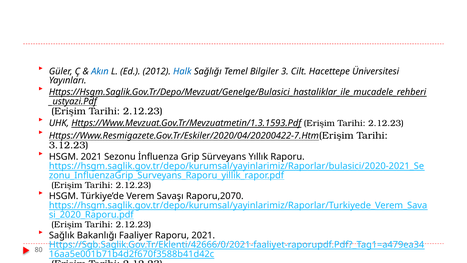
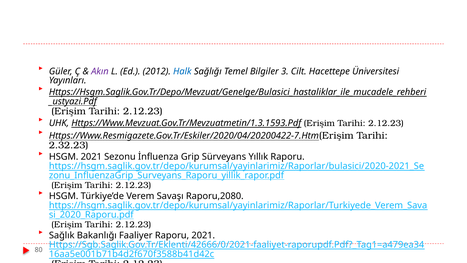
Akın colour: blue -> purple
3.12.23: 3.12.23 -> 2.32.23
Raporu,2070: Raporu,2070 -> Raporu,2080
